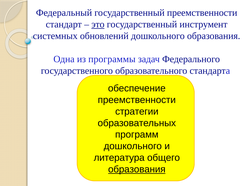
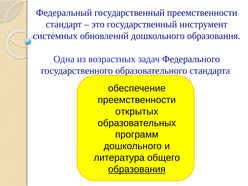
это underline: present -> none
программы: программы -> возрастных
стратегии: стратегии -> открытых
